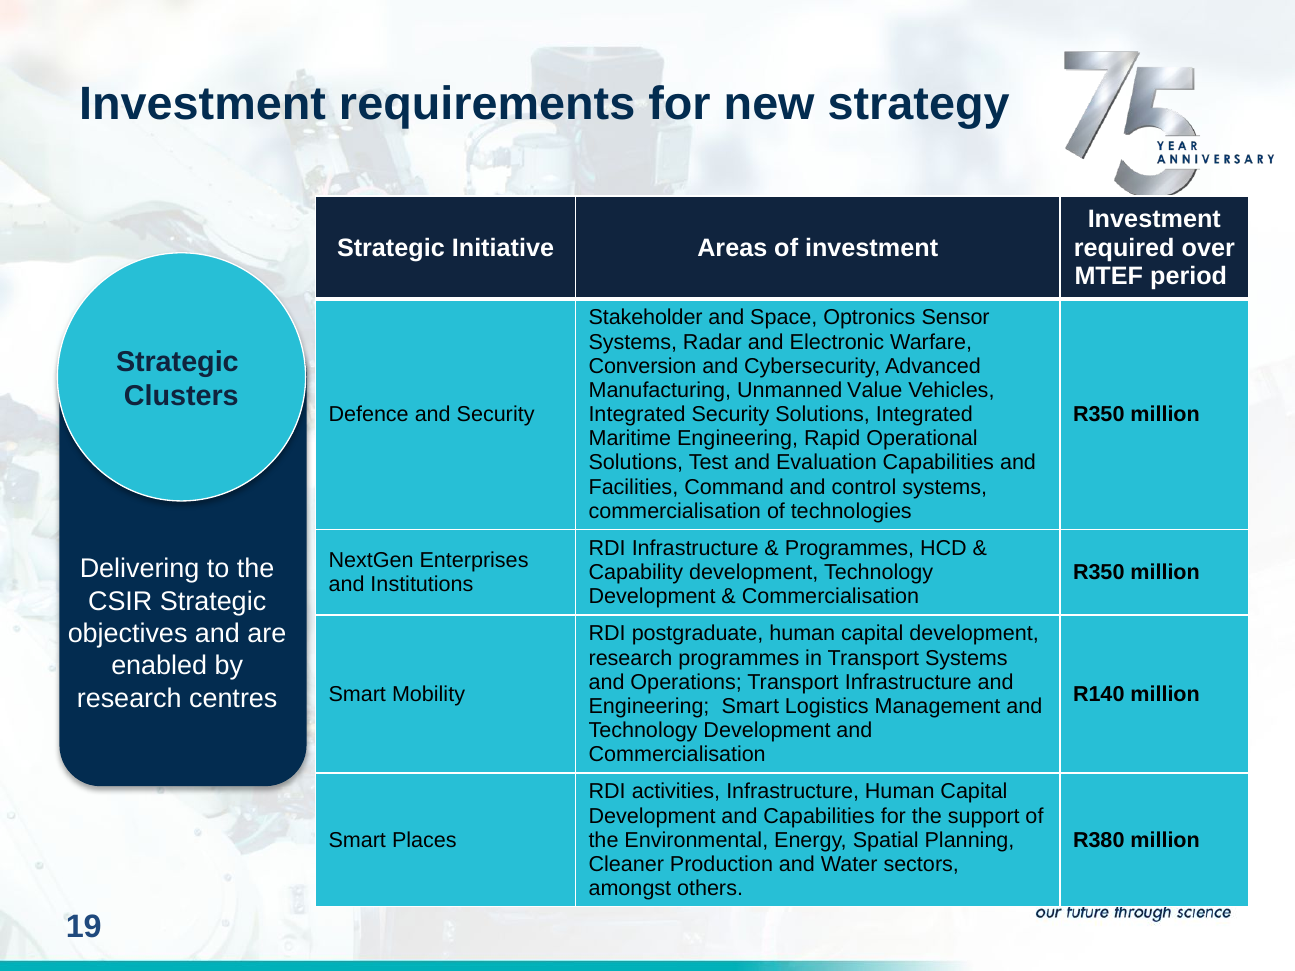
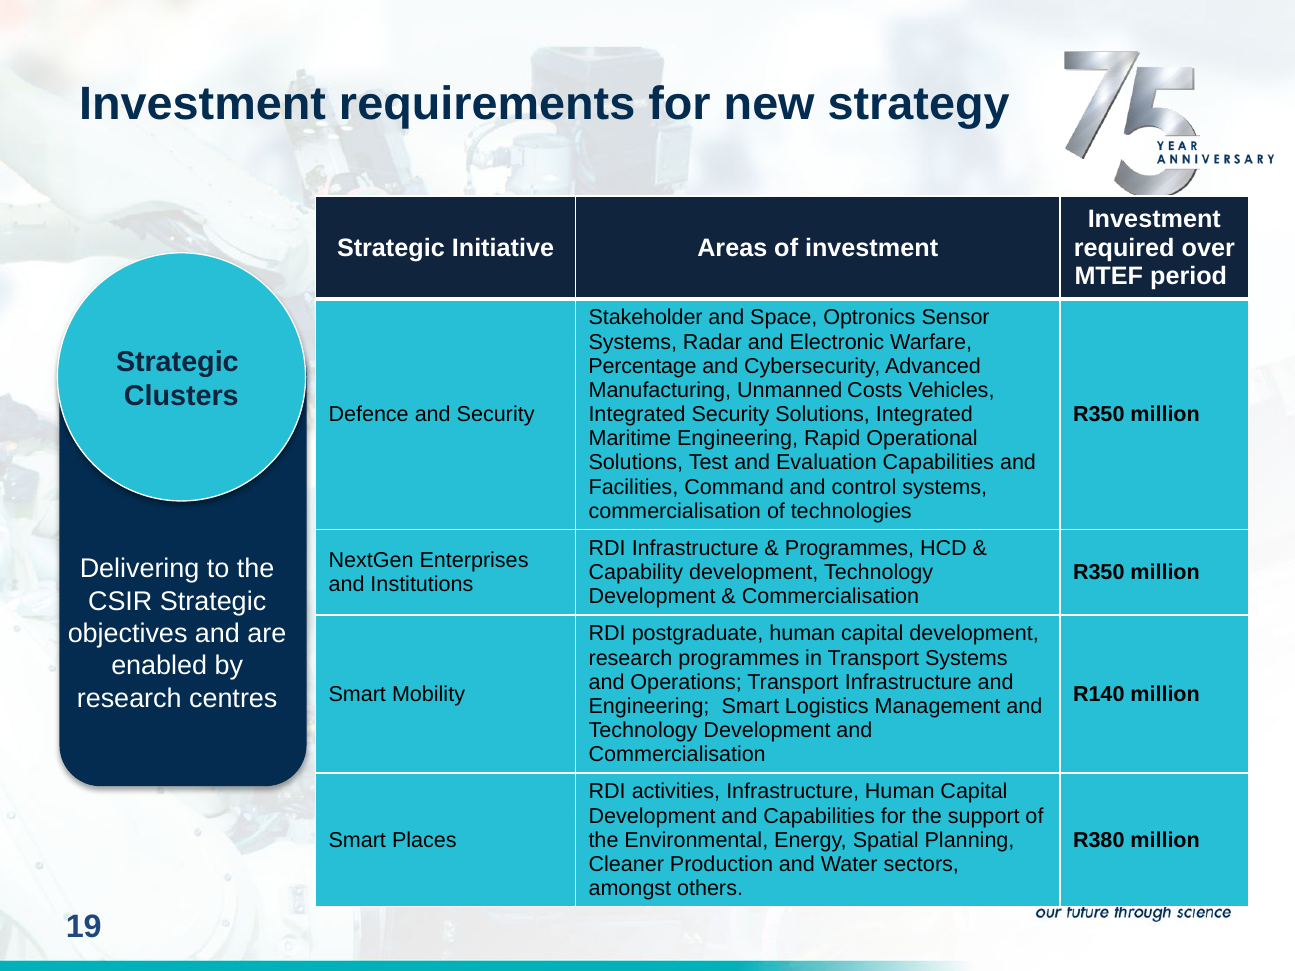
Conversion: Conversion -> Percentage
Value: Value -> Costs
